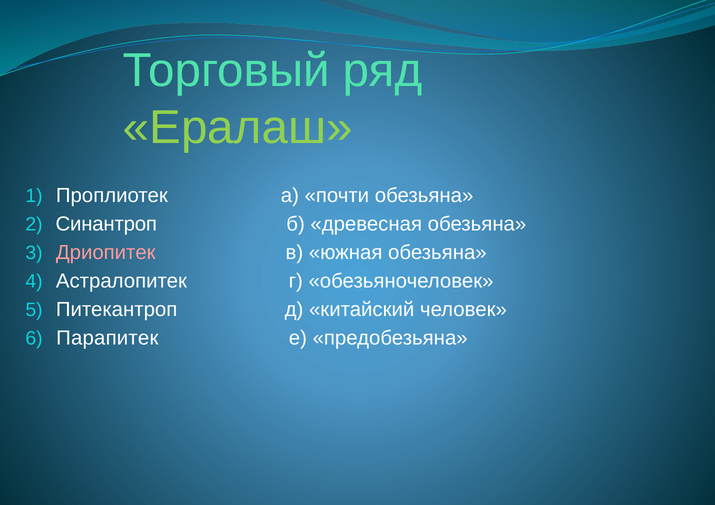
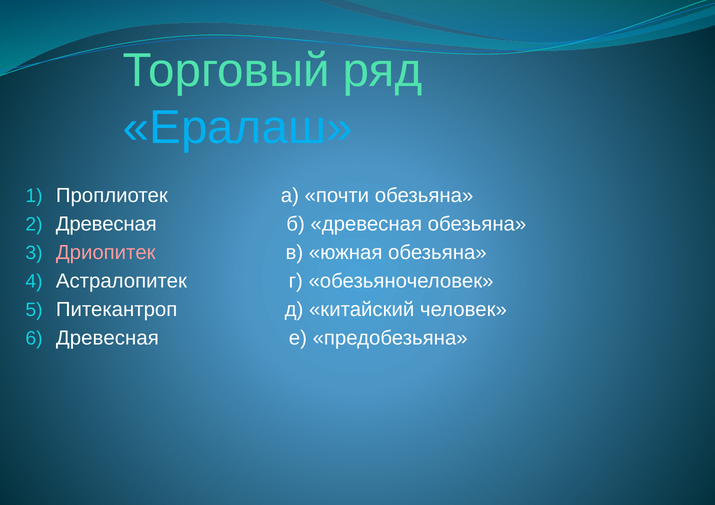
Ералаш colour: light green -> light blue
Синантроп at (106, 224): Синантроп -> Древесная
Парапитек at (107, 338): Парапитек -> Древесная
